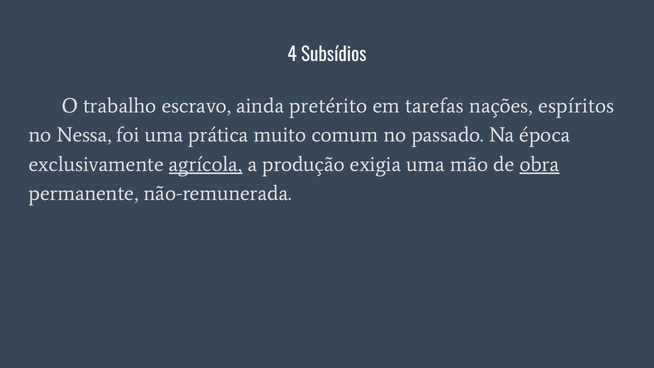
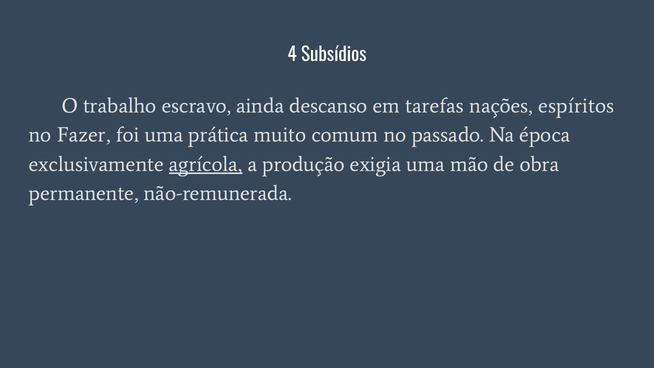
pretérito: pretérito -> descanso
Nessa: Nessa -> Fazer
obra underline: present -> none
